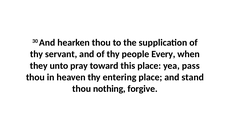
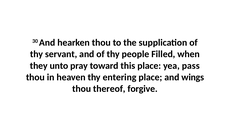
Every: Every -> Filled
stand: stand -> wings
nothing: nothing -> thereof
